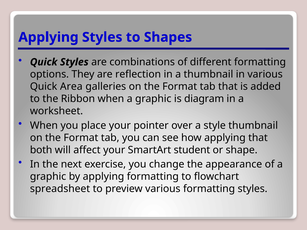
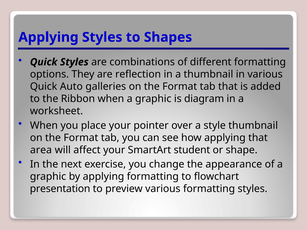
Area: Area -> Auto
both: both -> area
spreadsheet: spreadsheet -> presentation
